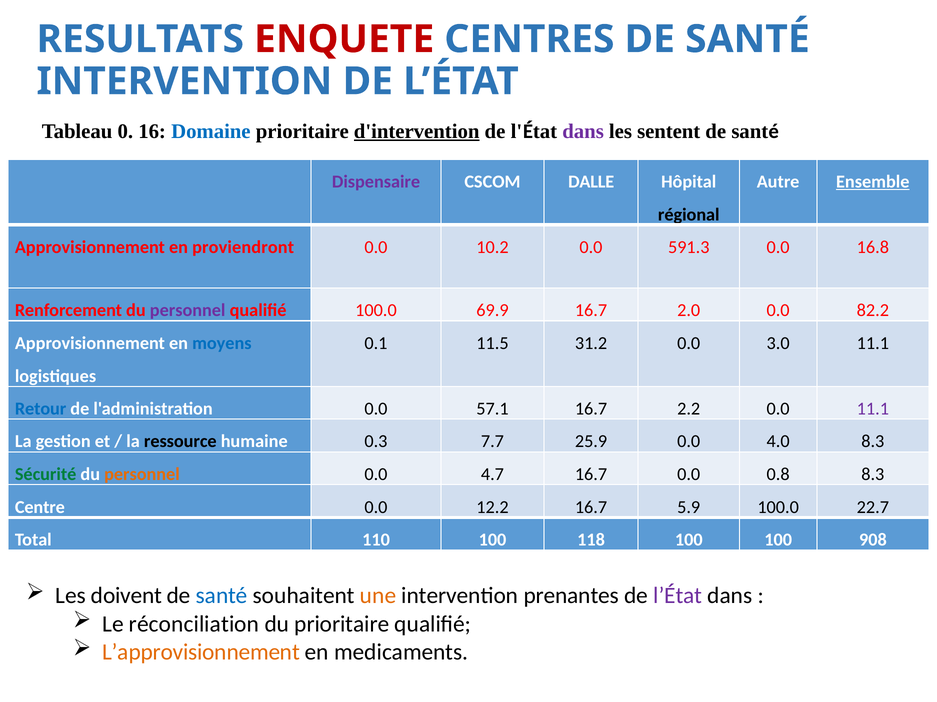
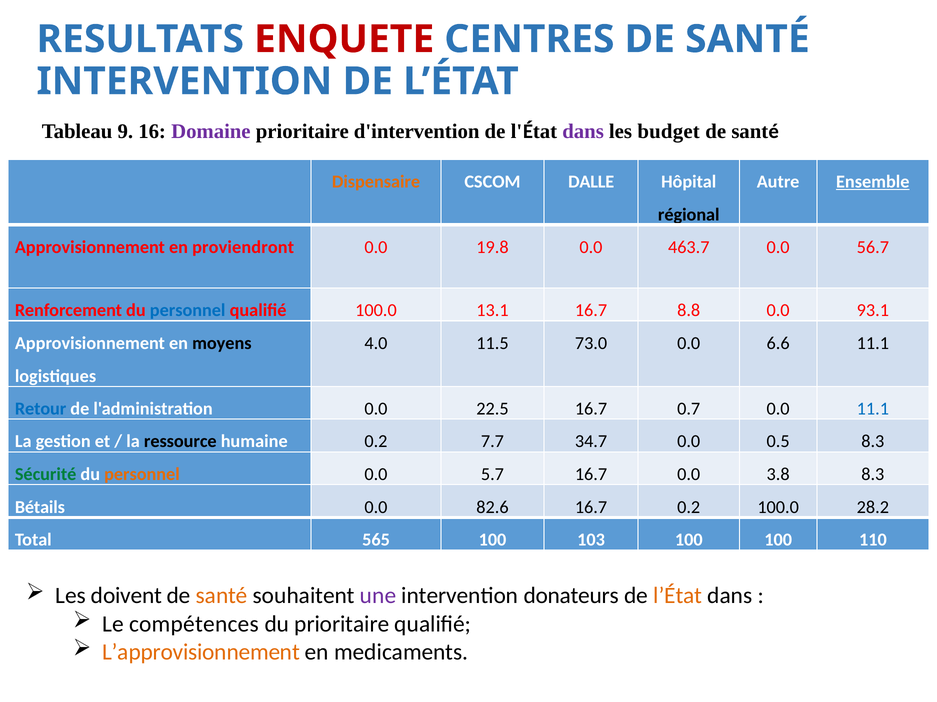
0: 0 -> 9
Domaine colour: blue -> purple
d'intervention underline: present -> none
sentent: sentent -> budget
Dispensaire colour: purple -> orange
10.2: 10.2 -> 19.8
591.3: 591.3 -> 463.7
16.8: 16.8 -> 56.7
personnel at (188, 311) colour: purple -> blue
69.9: 69.9 -> 13.1
2.0: 2.0 -> 8.8
82.2: 82.2 -> 93.1
moyens colour: blue -> black
0.1: 0.1 -> 4.0
31.2: 31.2 -> 73.0
3.0: 3.0 -> 6.6
57.1: 57.1 -> 22.5
2.2: 2.2 -> 0.7
11.1 at (873, 409) colour: purple -> blue
humaine 0.3: 0.3 -> 0.2
25.9: 25.9 -> 34.7
4.0: 4.0 -> 0.5
4.7: 4.7 -> 5.7
0.8: 0.8 -> 3.8
Centre: Centre -> Bétails
12.2: 12.2 -> 82.6
16.7 5.9: 5.9 -> 0.2
22.7: 22.7 -> 28.2
110: 110 -> 565
118: 118 -> 103
908: 908 -> 110
santé at (222, 596) colour: blue -> orange
une colour: orange -> purple
prenantes: prenantes -> donateurs
l’État at (678, 596) colour: purple -> orange
réconciliation: réconciliation -> compétences
